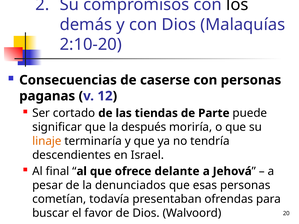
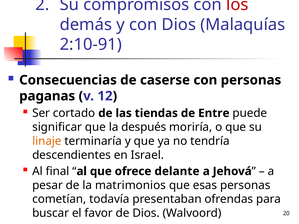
los colour: black -> red
2:10-20: 2:10-20 -> 2:10-91
Parte: Parte -> Entre
denunciados: denunciados -> matrimonios
